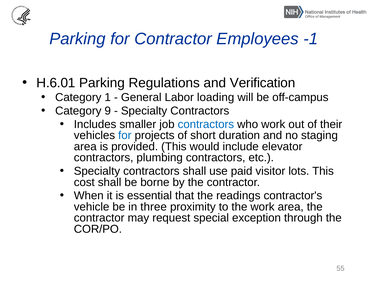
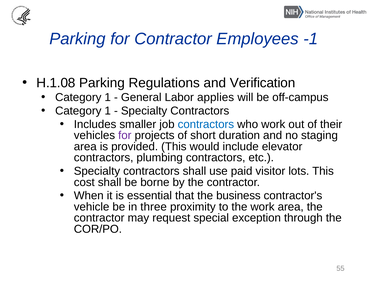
H.6.01: H.6.01 -> H.1.08
loading: loading -> applies
9 at (108, 111): 9 -> 1
for at (125, 135) colour: blue -> purple
readings: readings -> business
